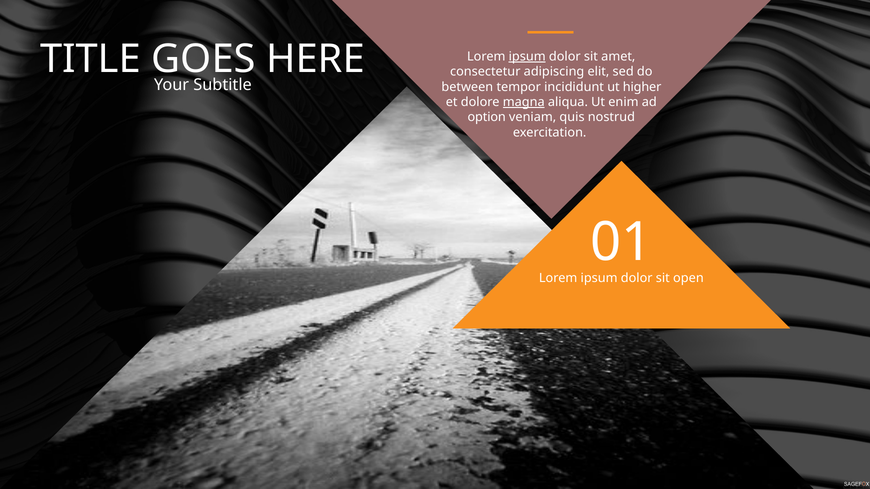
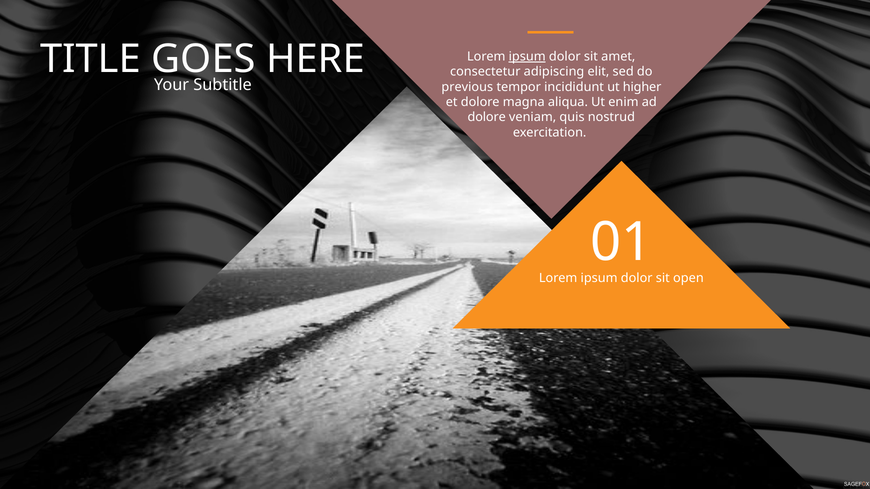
between: between -> previous
magna underline: present -> none
option at (487, 117): option -> dolore
